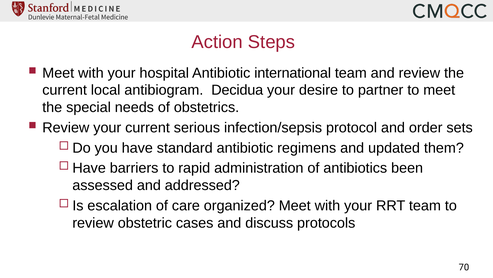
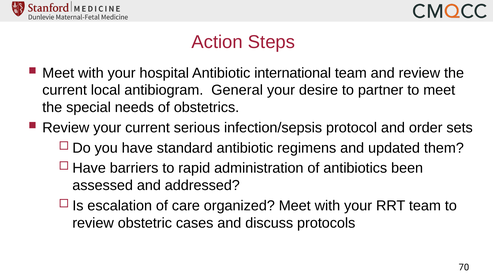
Decidua: Decidua -> General
